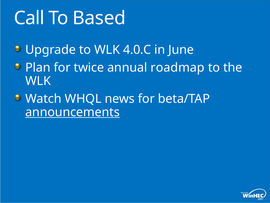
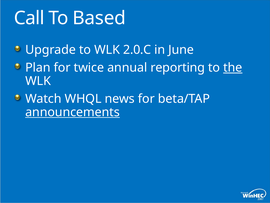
4.0.C: 4.0.C -> 2.0.C
roadmap: roadmap -> reporting
the underline: none -> present
